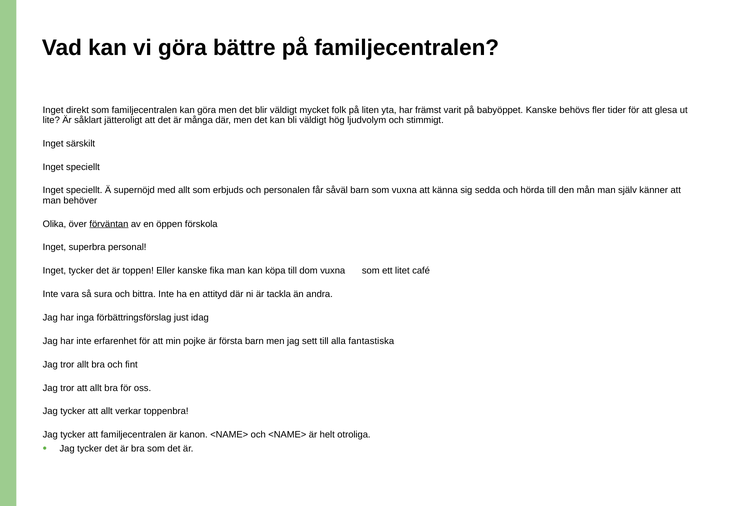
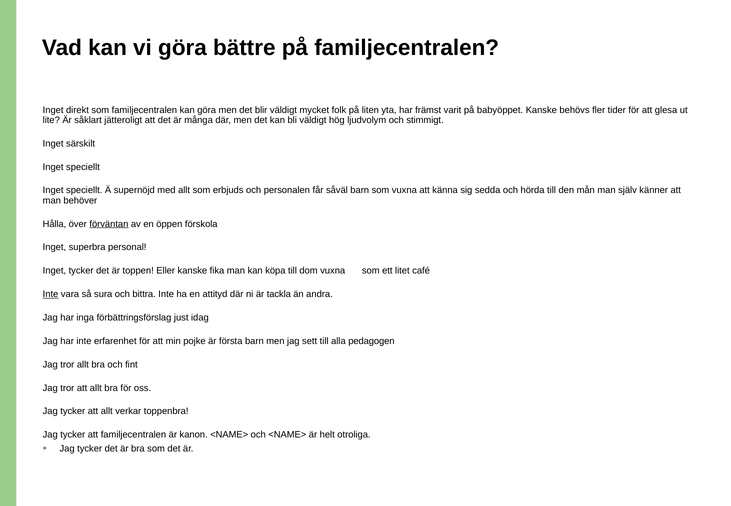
Olika: Olika -> Hålla
Inte at (51, 294) underline: none -> present
fantastiska: fantastiska -> pedagogen
